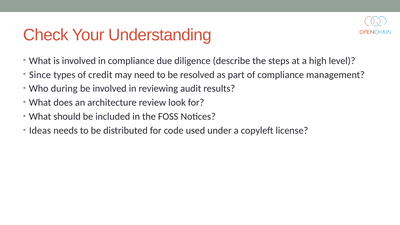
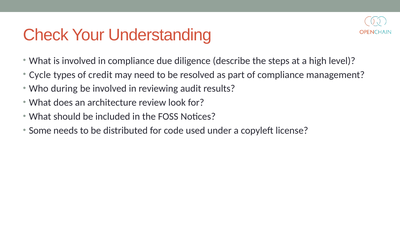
Since: Since -> Cycle
Ideas: Ideas -> Some
